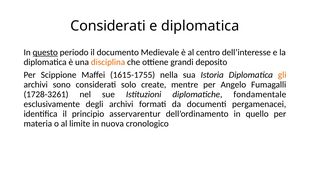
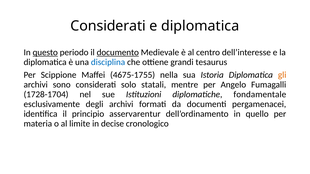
documento underline: none -> present
disciplina colour: orange -> blue
deposito: deposito -> tesaurus
1615-1755: 1615-1755 -> 4675-1755
create: create -> statali
1728-3261: 1728-3261 -> 1728-1704
nuova: nuova -> decise
